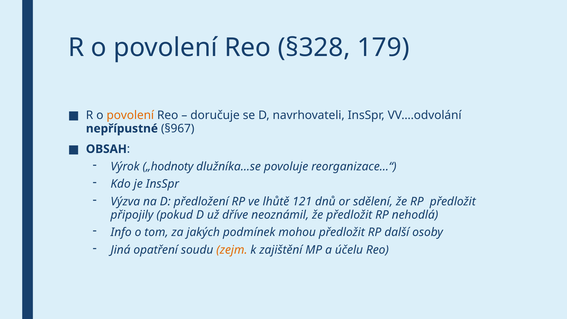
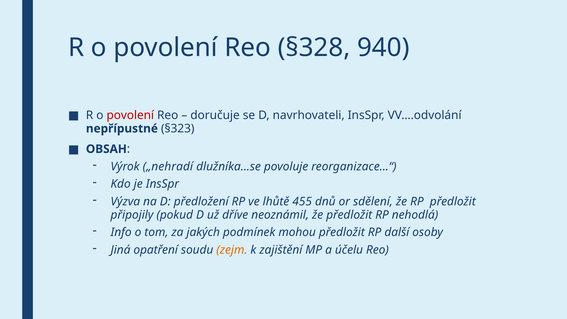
179: 179 -> 940
povolení at (130, 115) colour: orange -> red
§967: §967 -> §323
„hodnoty: „hodnoty -> „nehradí
121: 121 -> 455
